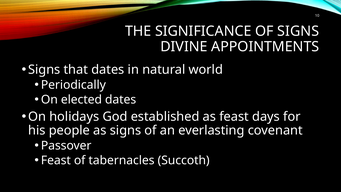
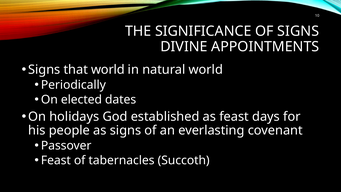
that dates: dates -> world
